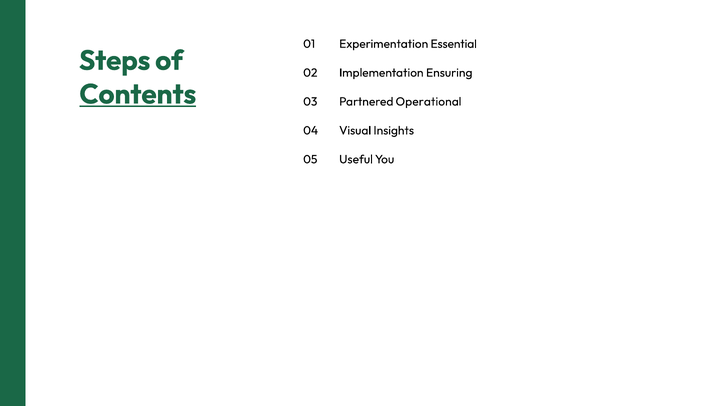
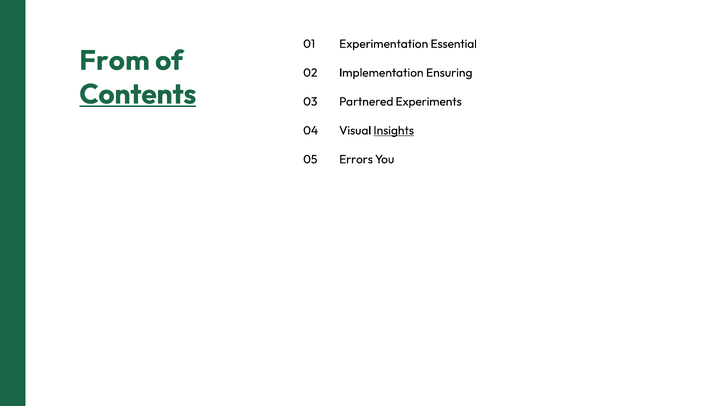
Steps: Steps -> From
Operational: Operational -> Experiments
Insights underline: none -> present
Useful: Useful -> Errors
